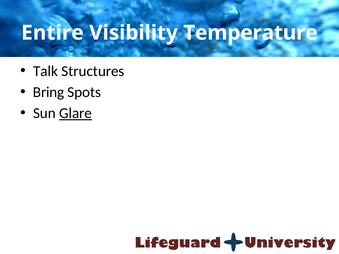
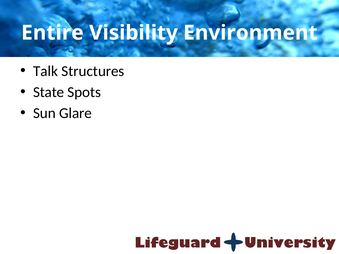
Temperature: Temperature -> Environment
Bring: Bring -> State
Glare underline: present -> none
